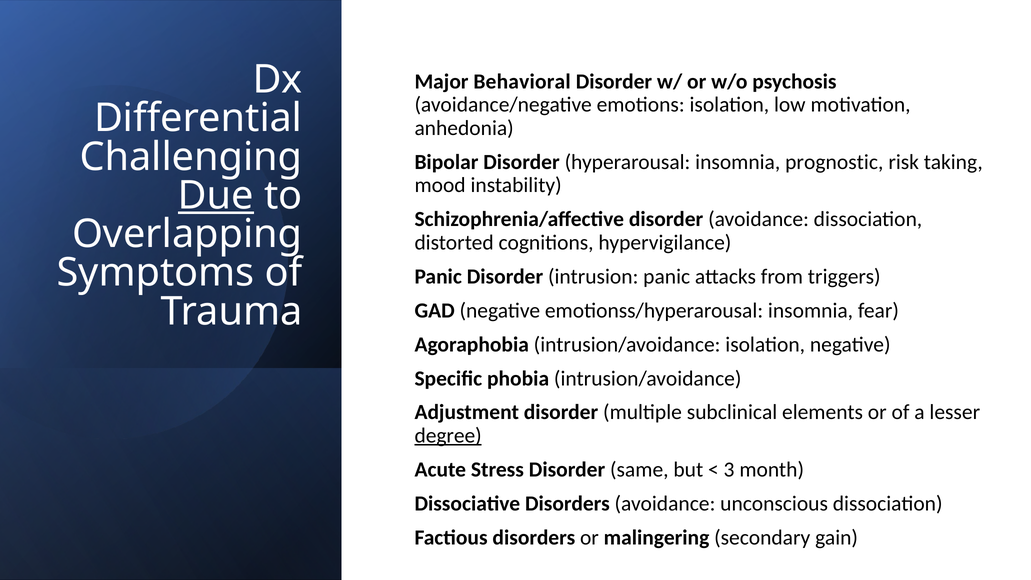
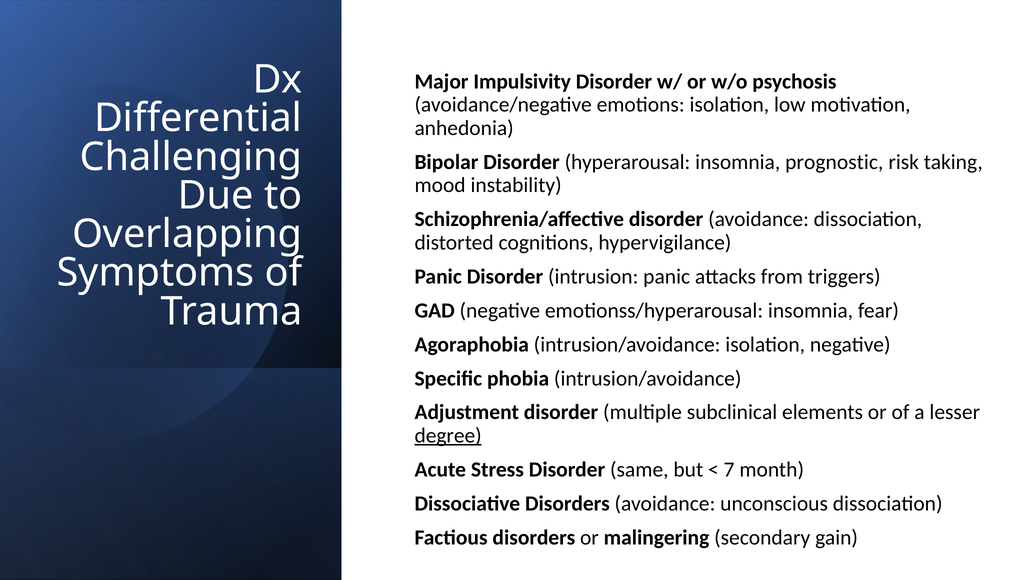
Behavioral: Behavioral -> Impulsivity
Due underline: present -> none
3: 3 -> 7
